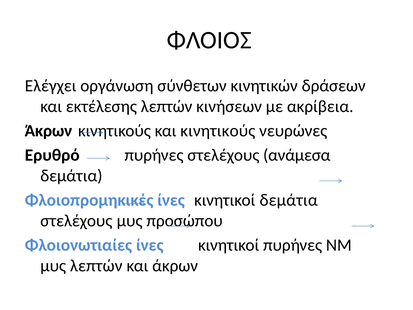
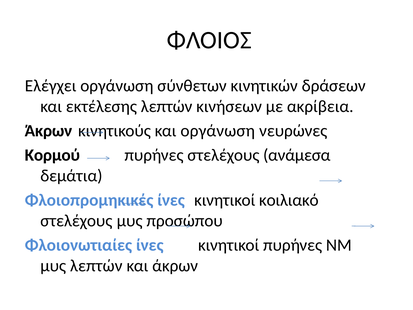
και κινητικούς: κινητικούς -> οργάνωση
Ερυθρό: Ερυθρό -> Κορμού
κινητικοί δεμάτια: δεμάτια -> κοιλιακό
